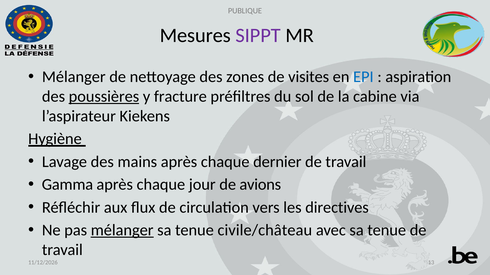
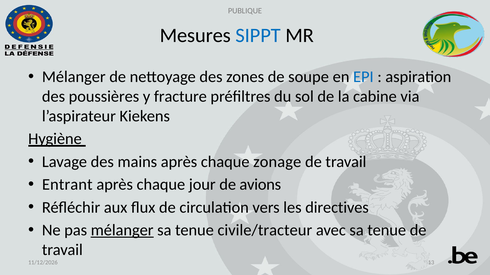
SIPPT colour: purple -> blue
visites: visites -> soupe
poussières underline: present -> none
dernier: dernier -> zonage
Gamma: Gamma -> Entrant
civile/château: civile/château -> civile/tracteur
